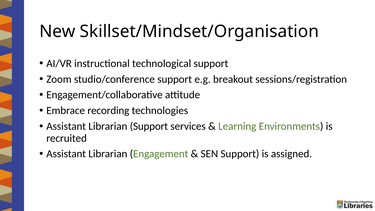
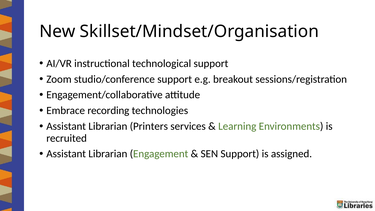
Librarian Support: Support -> Printers
